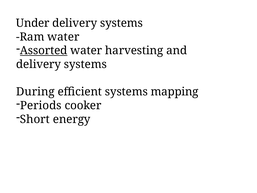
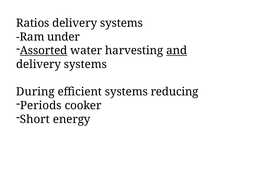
Under: Under -> Ratios
Ram water: water -> under
and underline: none -> present
mapping: mapping -> reducing
